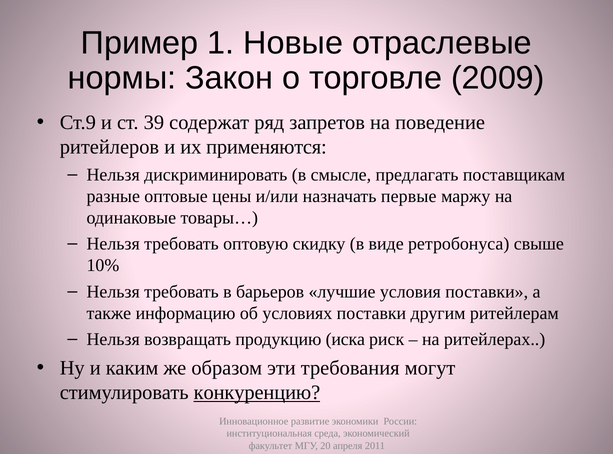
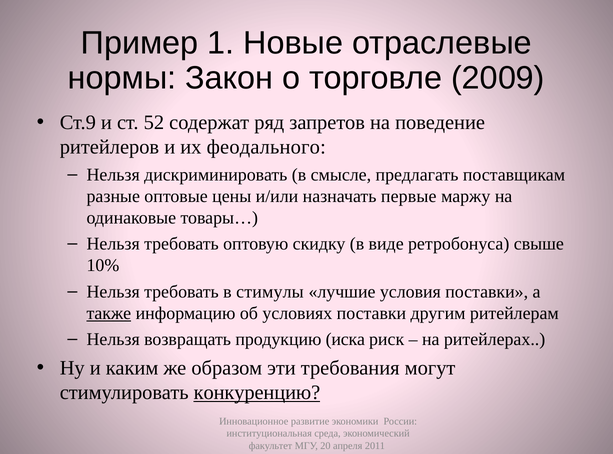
39: 39 -> 52
применяются: применяются -> феодального
барьеров: барьеров -> стимулы
также underline: none -> present
